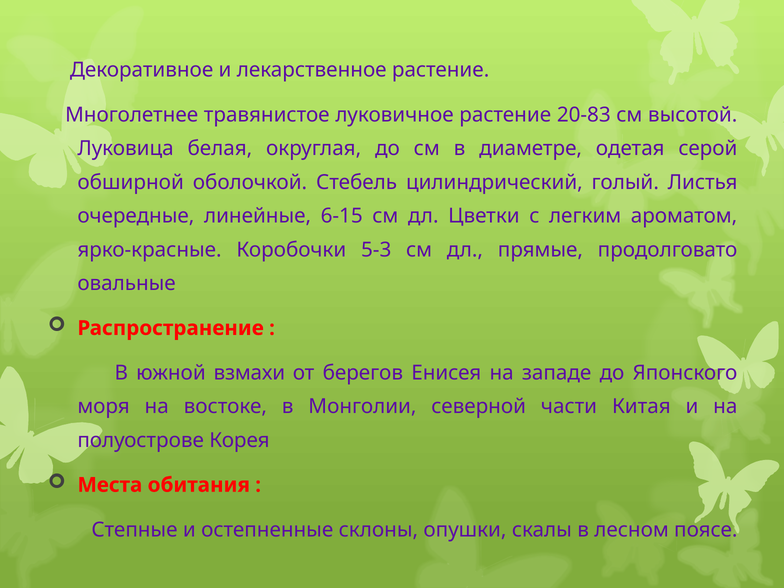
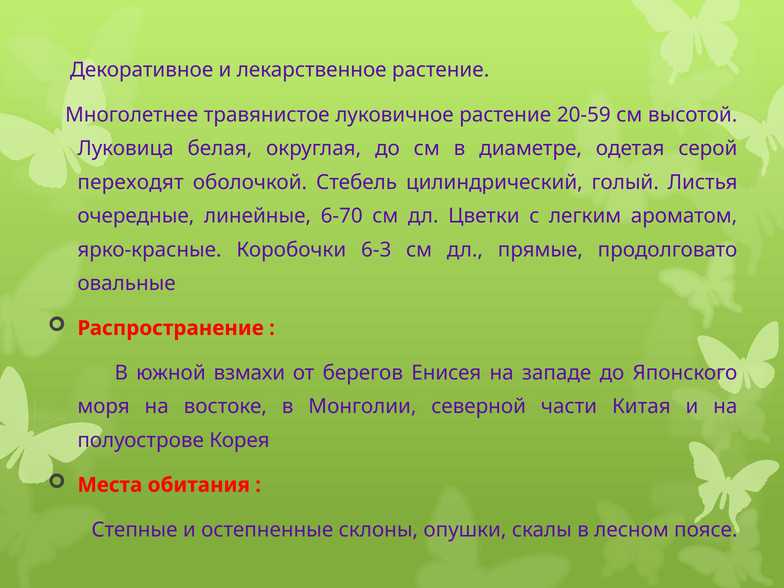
20-83: 20-83 -> 20-59
обширной: обширной -> переходят
6-15: 6-15 -> 6-70
5-3: 5-3 -> 6-3
